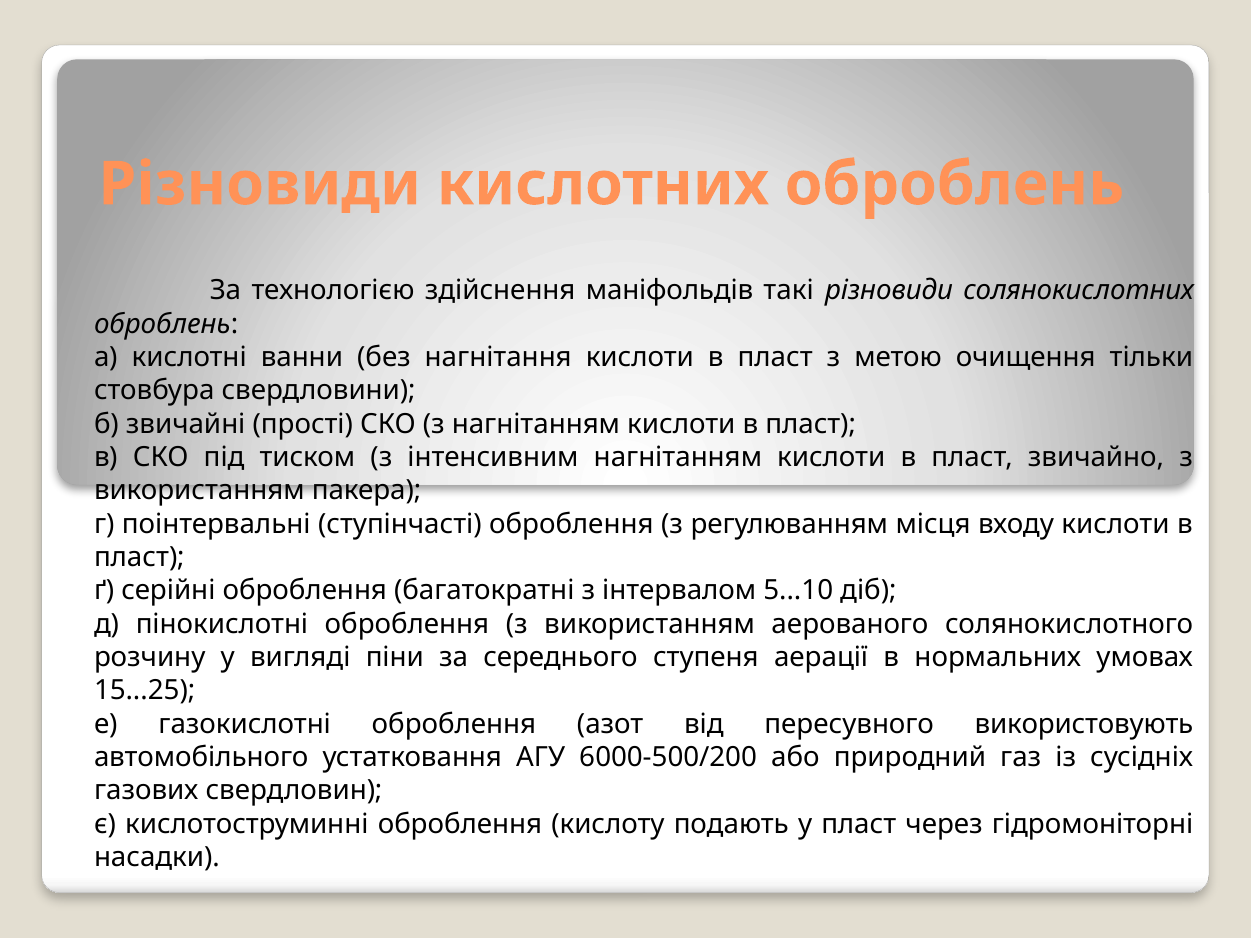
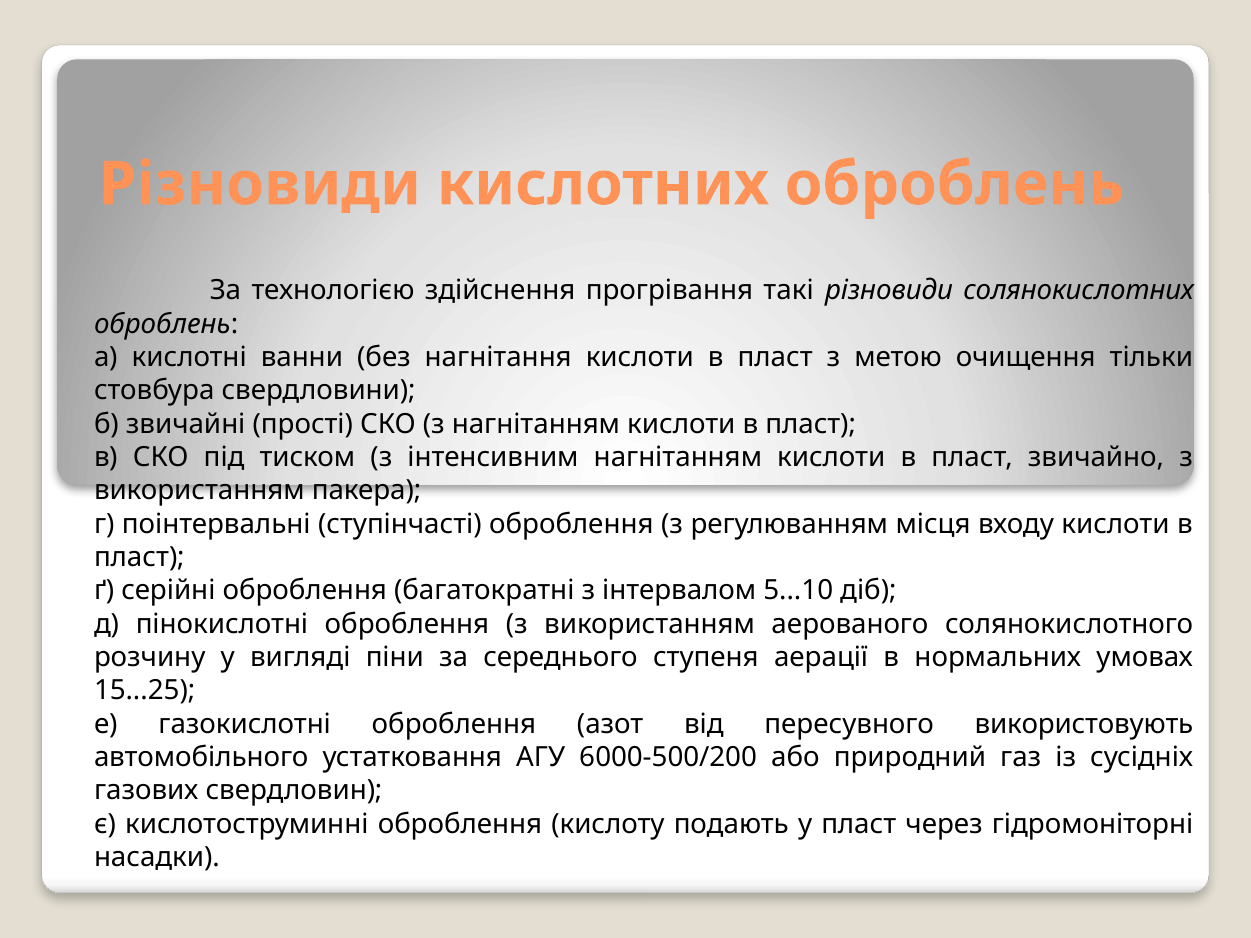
маніфольдів: маніфольдів -> прогрівання
